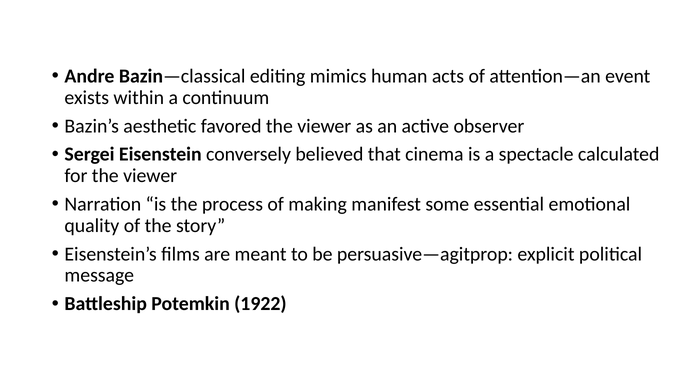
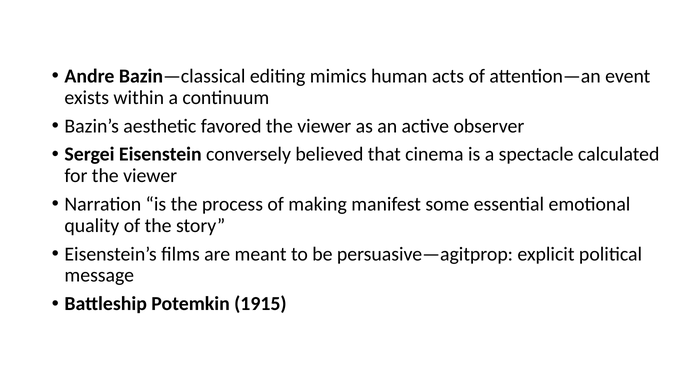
1922: 1922 -> 1915
